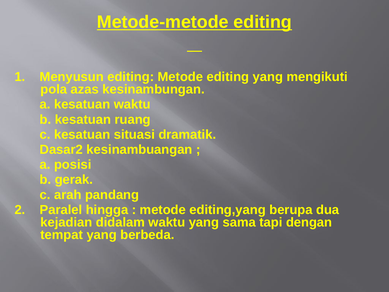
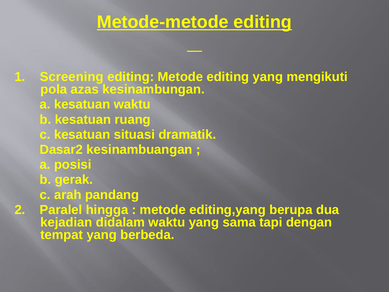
Menyusun: Menyusun -> Screening
